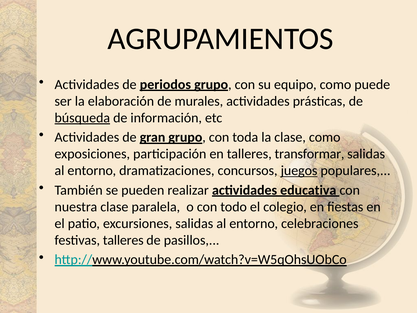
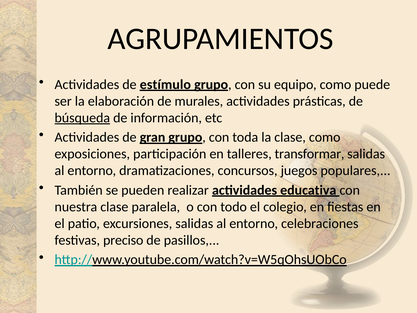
periodos: periodos -> estímulo
juegos underline: present -> none
festivas talleres: talleres -> preciso
